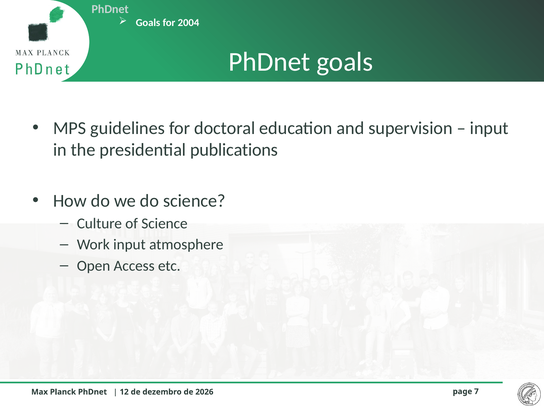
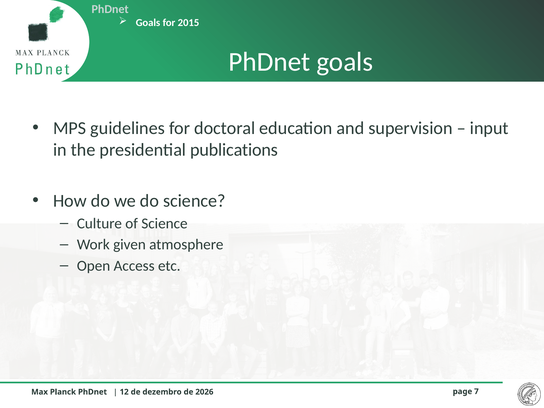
2004: 2004 -> 2015
Work input: input -> given
